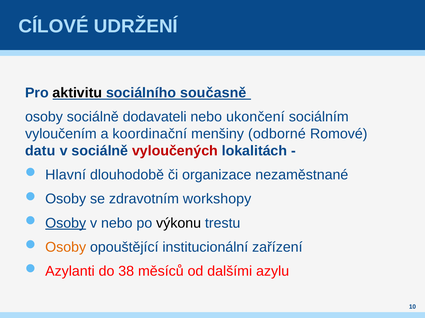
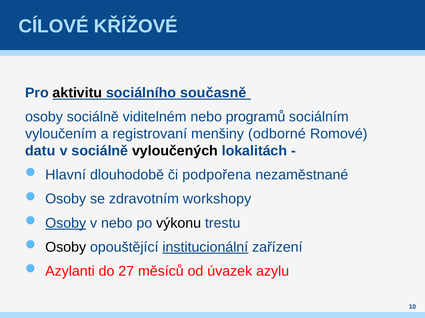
UDRŽENÍ: UDRŽENÍ -> KŘÍŽOVÉ
dodavateli: dodavateli -> viditelném
ukončení: ukončení -> programů
koordinační: koordinační -> registrovaní
vyloučených colour: red -> black
organizace: organizace -> podpořena
Osoby at (66, 248) colour: orange -> black
institucionální underline: none -> present
38: 38 -> 27
dalšími: dalšími -> úvazek
